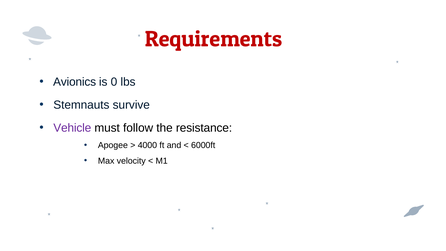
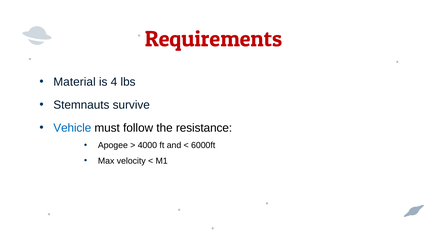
Avionics: Avionics -> Material
0: 0 -> 4
Vehicle colour: purple -> blue
